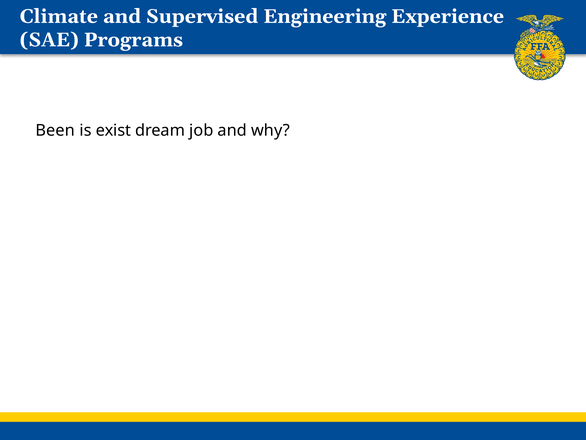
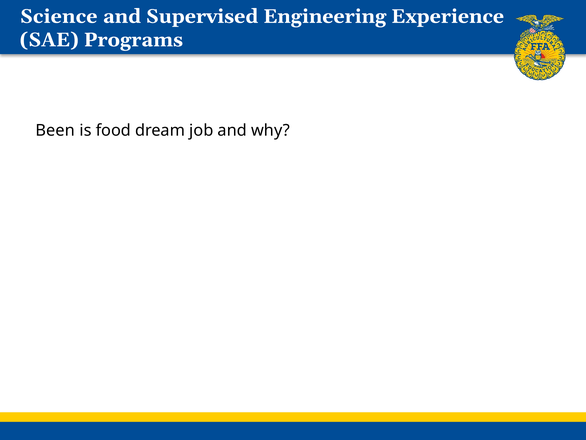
Climate: Climate -> Science
exist: exist -> food
